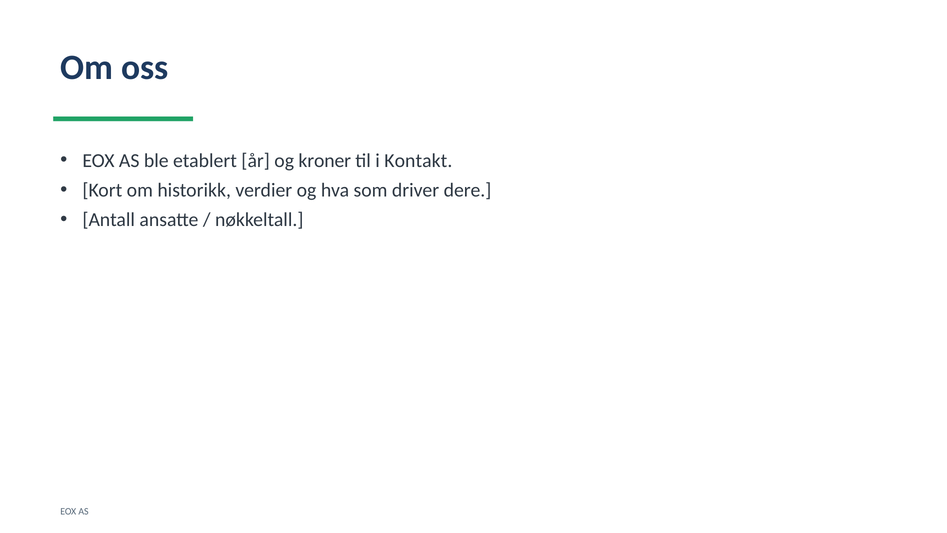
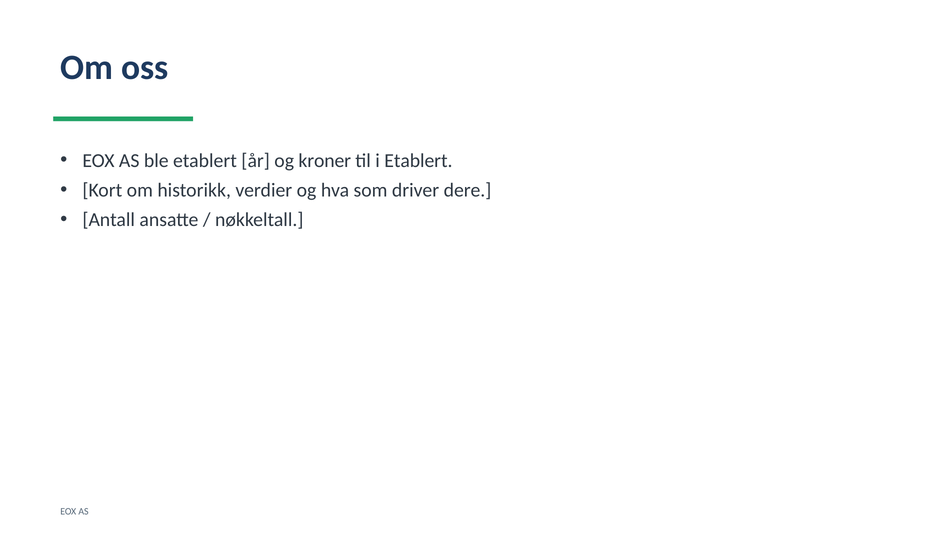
i Kontakt: Kontakt -> Etablert
